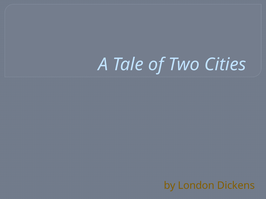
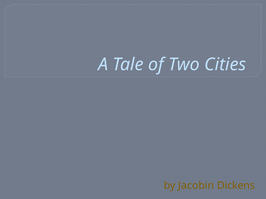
London: London -> Jacobin
